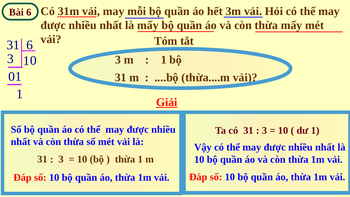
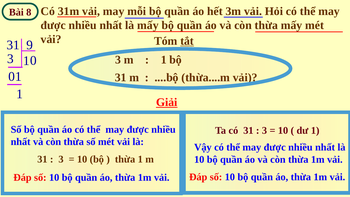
Bài 6: 6 -> 8
tắt underline: none -> present
31 6: 6 -> 9
